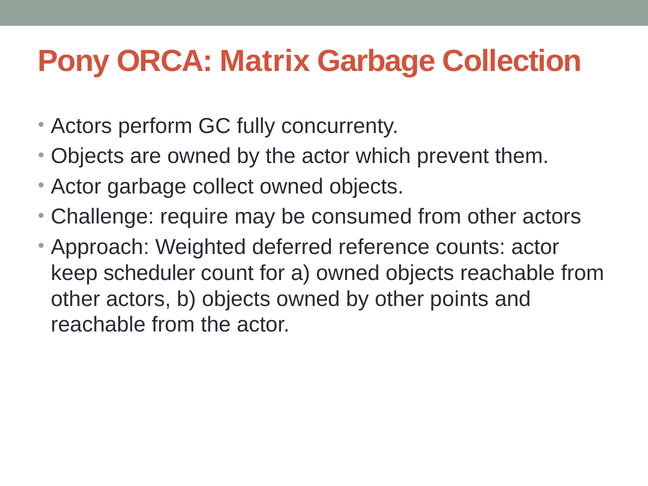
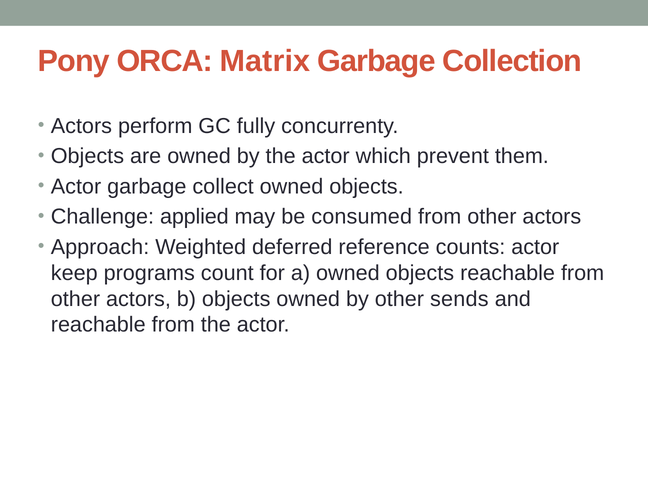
require: require -> applied
scheduler: scheduler -> programs
points: points -> sends
